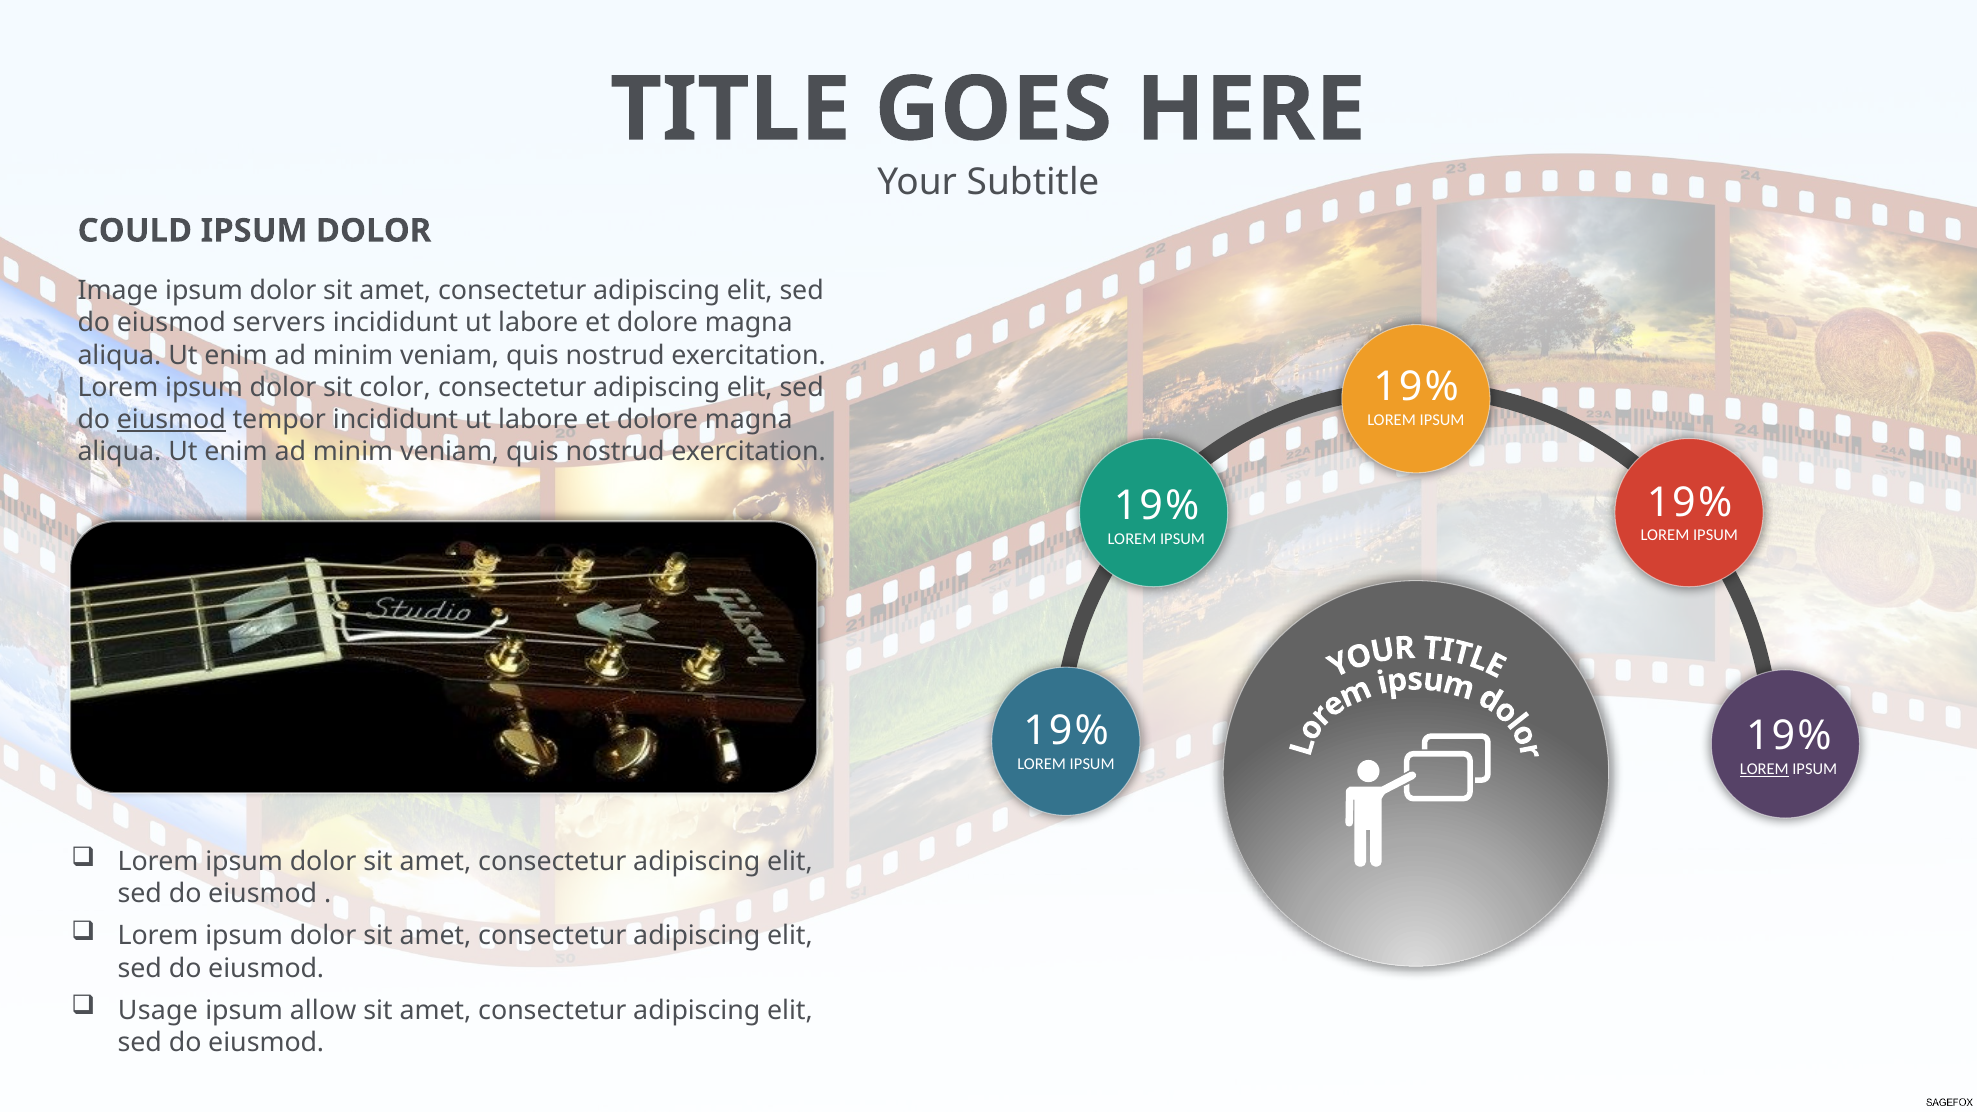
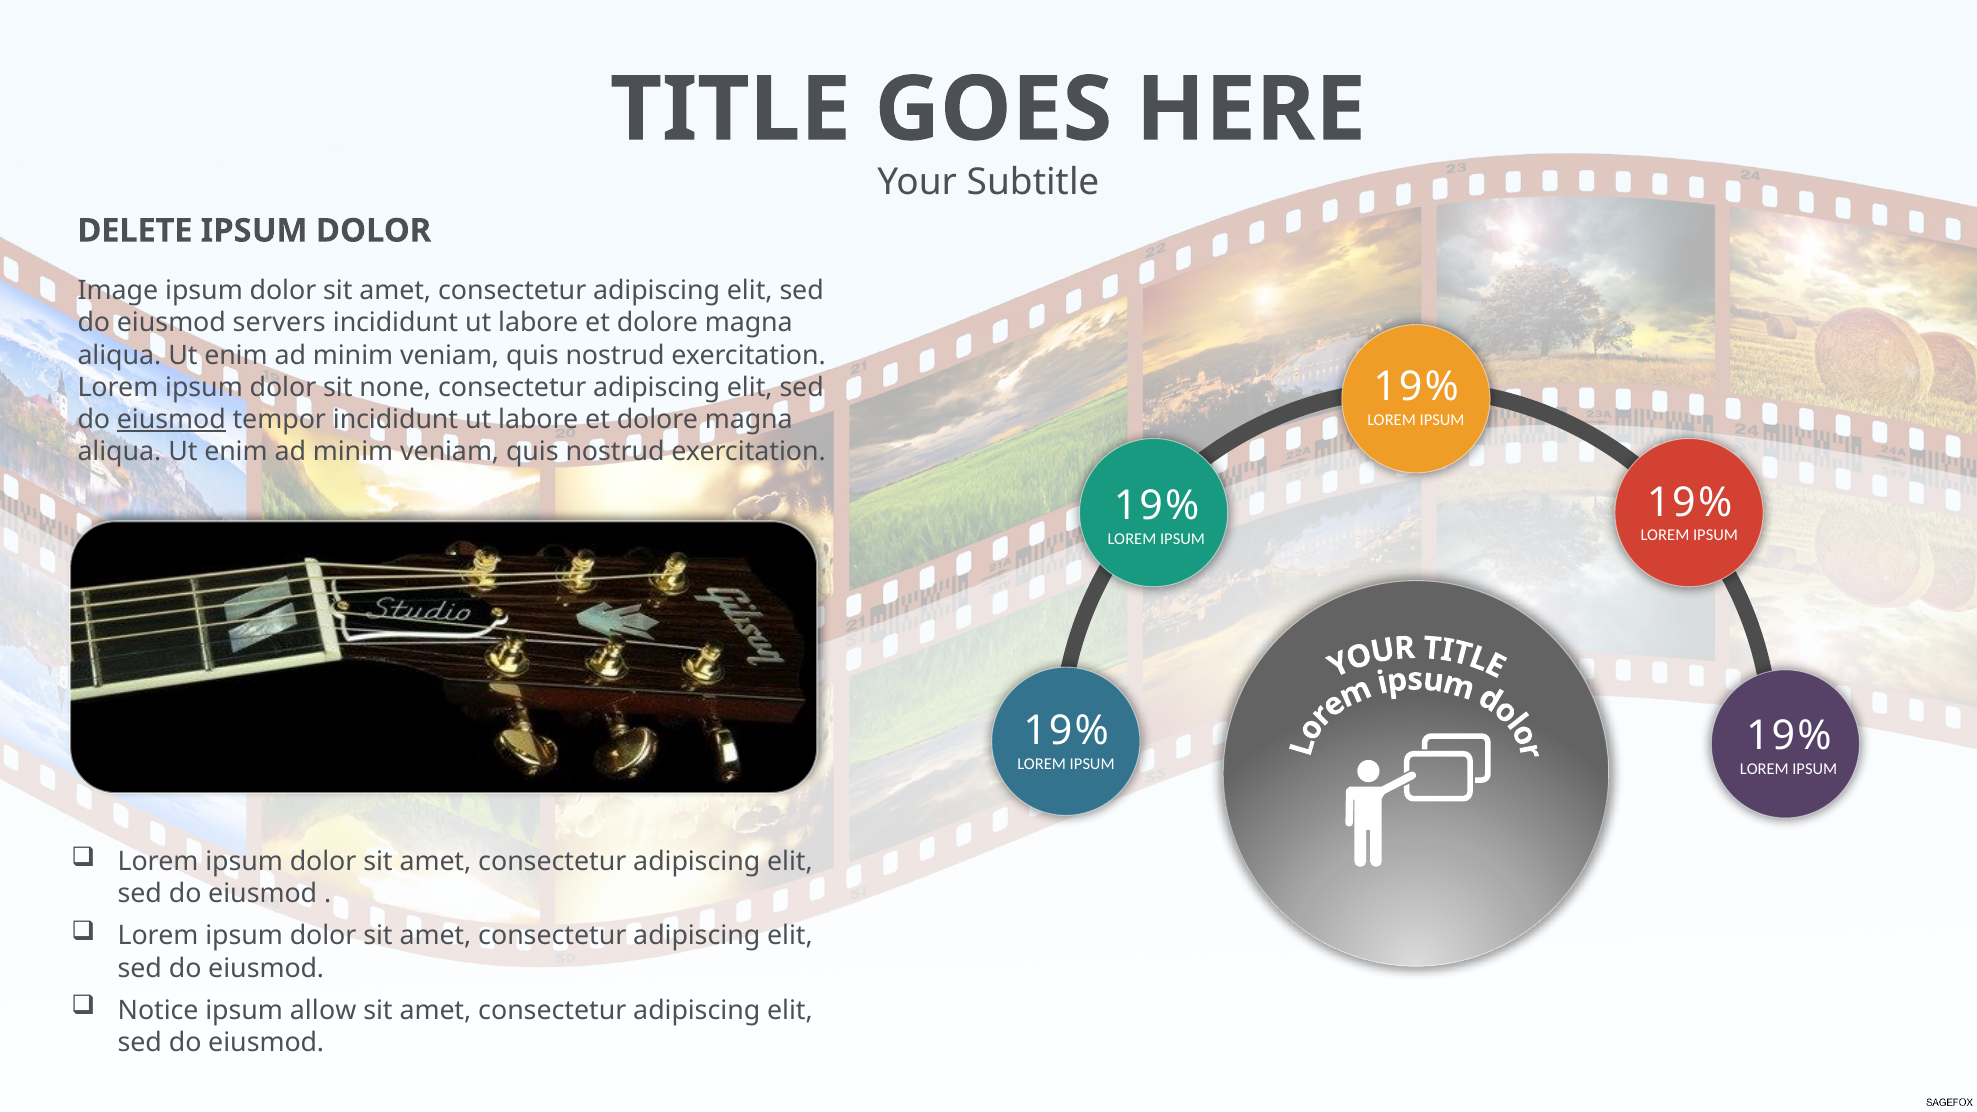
COULD: COULD -> DELETE
color: color -> none
LOREM at (1764, 769) underline: present -> none
Usage: Usage -> Notice
